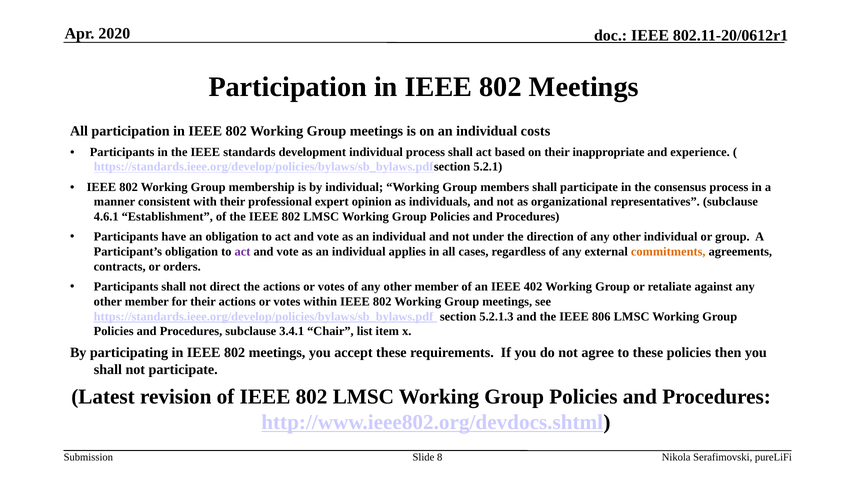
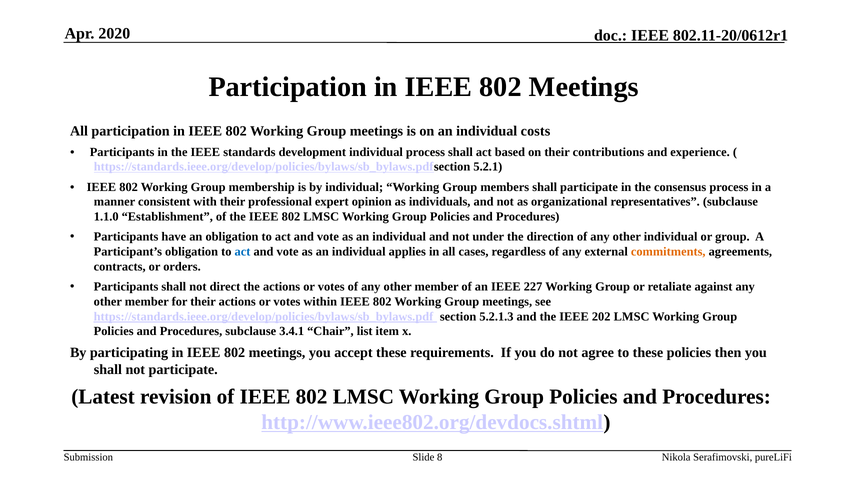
inappropriate: inappropriate -> contributions
4.6.1: 4.6.1 -> 1.1.0
act at (242, 252) colour: purple -> blue
402: 402 -> 227
806: 806 -> 202
